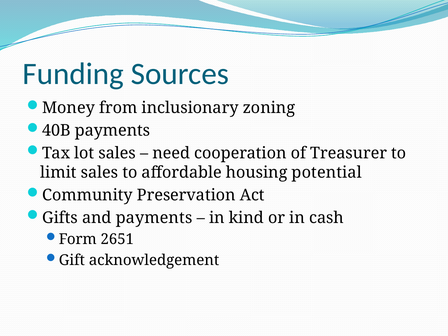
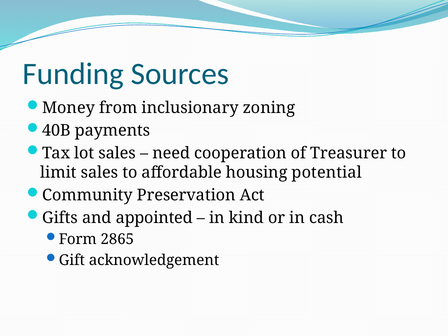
and payments: payments -> appointed
2651: 2651 -> 2865
